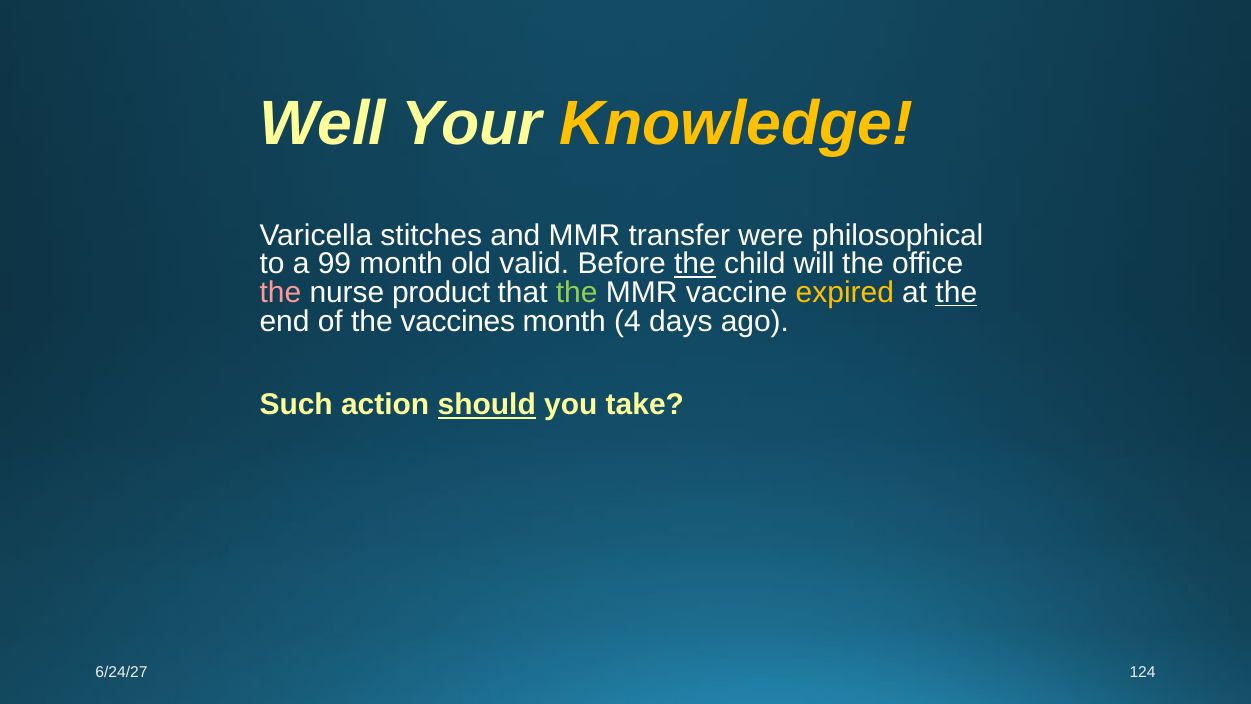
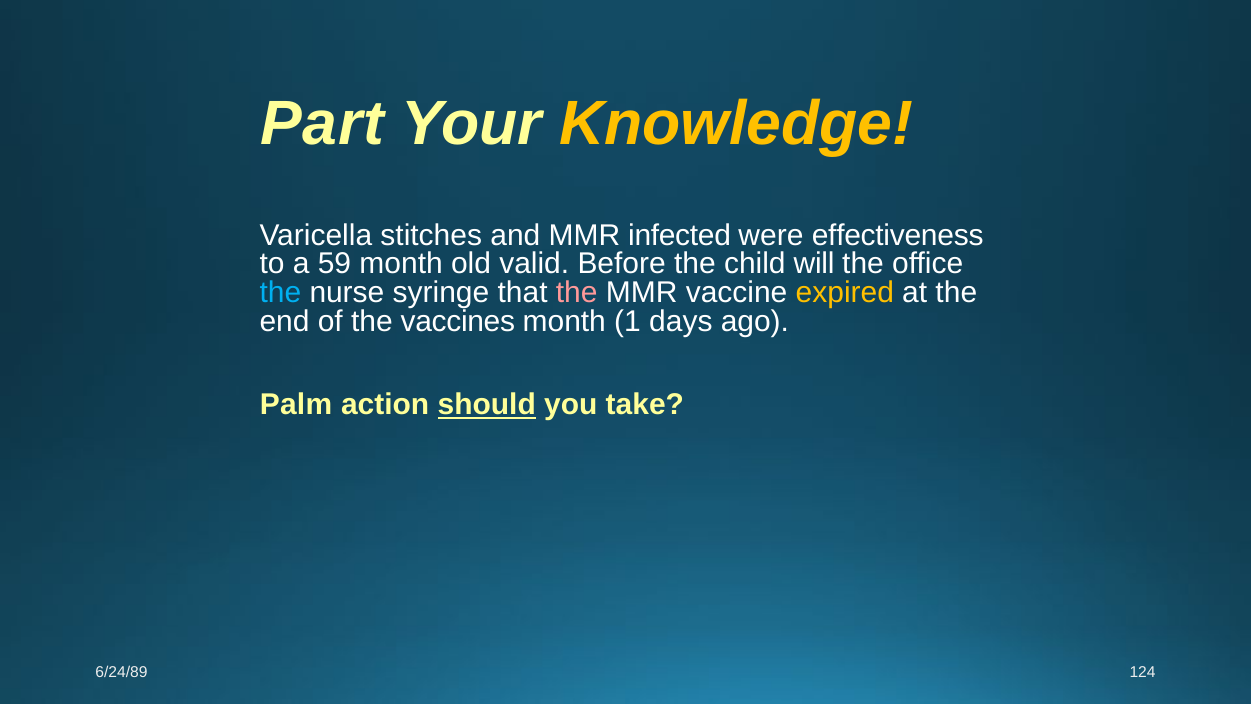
Well: Well -> Part
transfer: transfer -> infected
philosophical: philosophical -> effectiveness
99: 99 -> 59
the at (695, 264) underline: present -> none
the at (280, 293) colour: pink -> light blue
product: product -> syringe
the at (577, 293) colour: light green -> pink
the at (956, 293) underline: present -> none
4: 4 -> 1
Such: Such -> Palm
6/24/27: 6/24/27 -> 6/24/89
